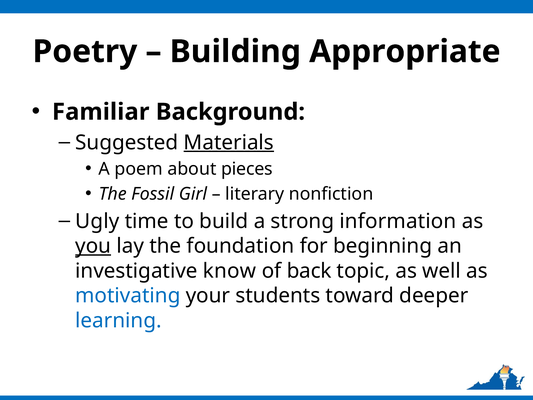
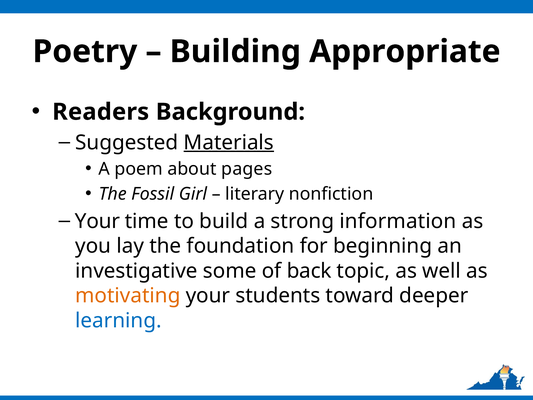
Familiar: Familiar -> Readers
pieces: pieces -> pages
Ugly at (97, 221): Ugly -> Your
you underline: present -> none
know: know -> some
motivating colour: blue -> orange
